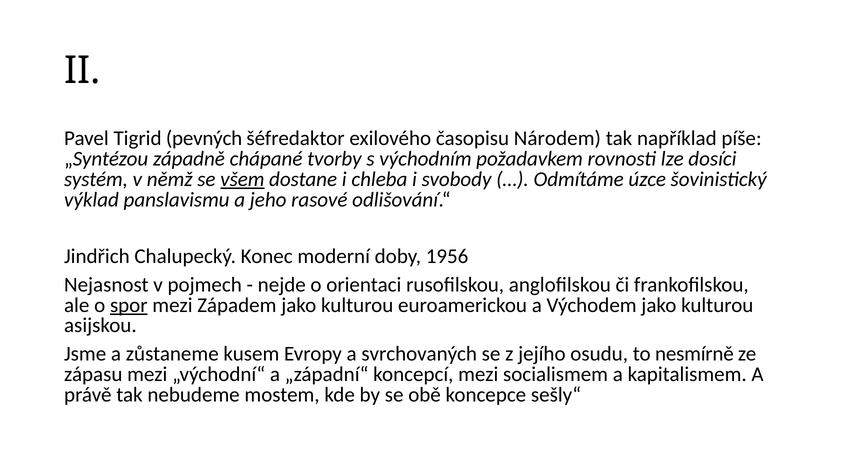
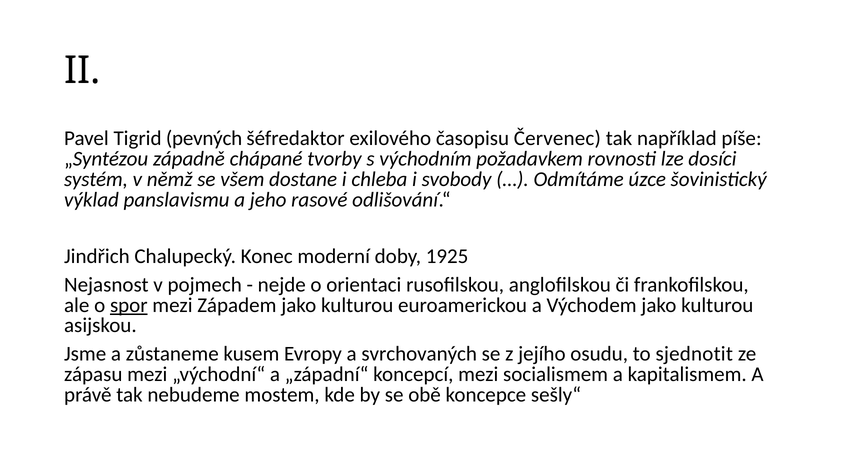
Národem: Národem -> Červenec
všem underline: present -> none
1956: 1956 -> 1925
nesmírně: nesmírně -> sjednotit
